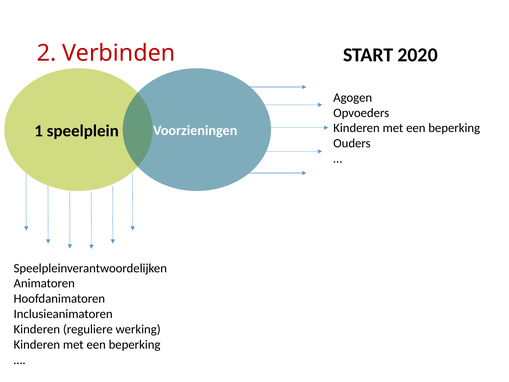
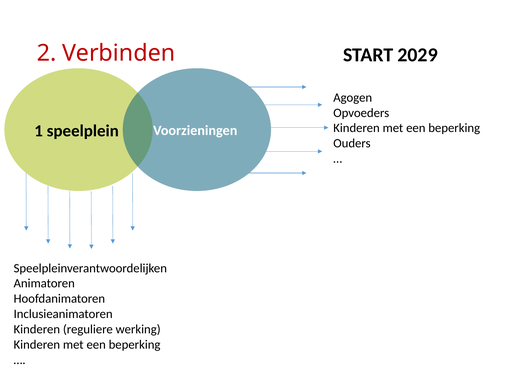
2020: 2020 -> 2029
